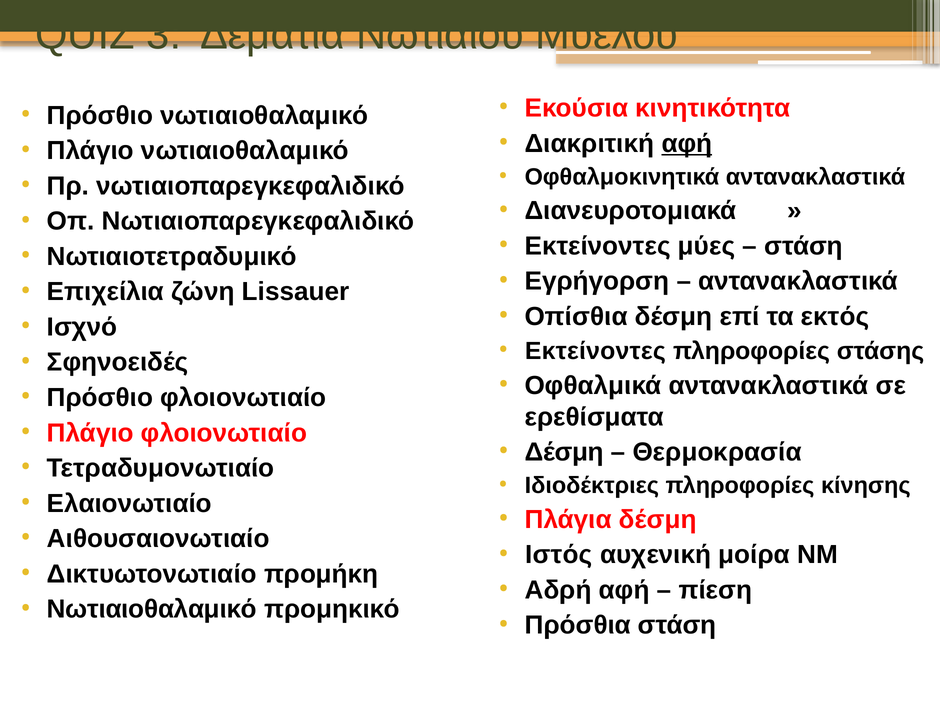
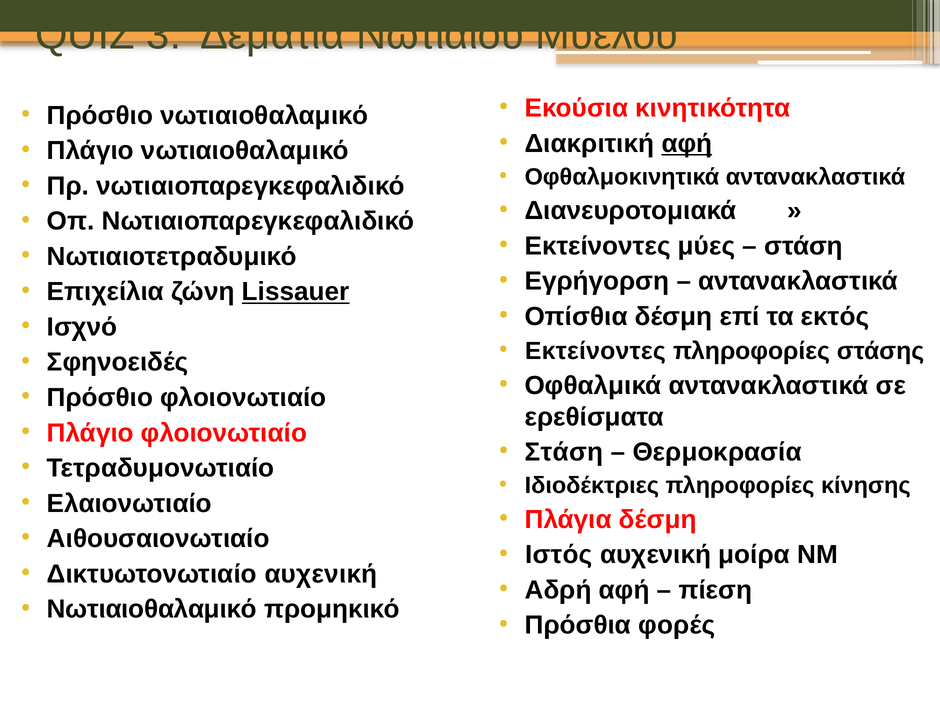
Lissauer underline: none -> present
Δέσμη at (564, 452): Δέσμη -> Στάση
Δικτυωτονωτιαίο προμήκη: προμήκη -> αυχενική
Πρόσθια στάση: στάση -> φορές
